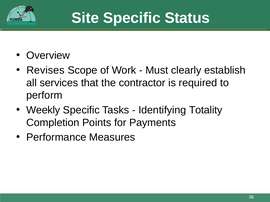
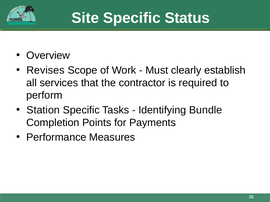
Weekly: Weekly -> Station
Totality: Totality -> Bundle
